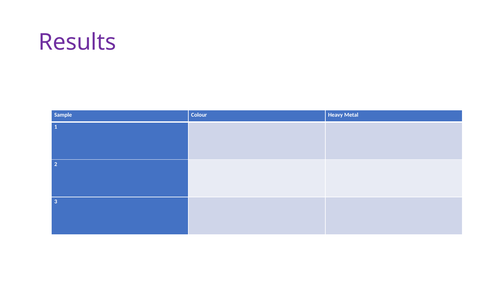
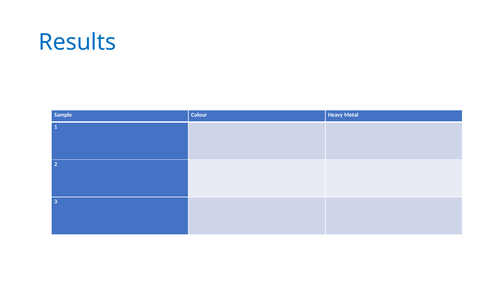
Results colour: purple -> blue
